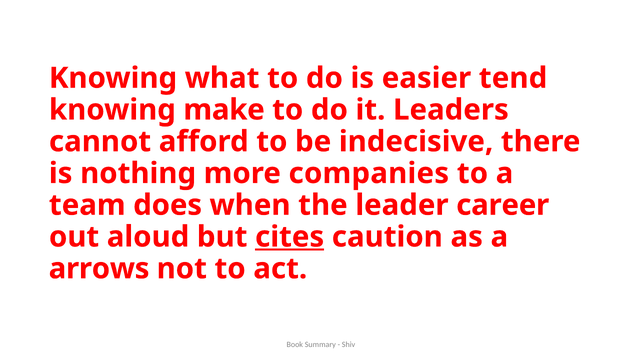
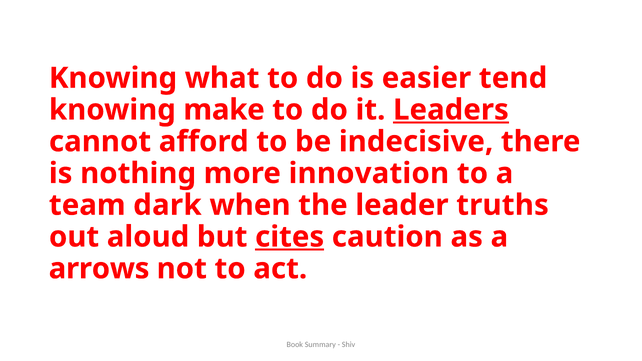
Leaders underline: none -> present
companies: companies -> innovation
does: does -> dark
career: career -> truths
